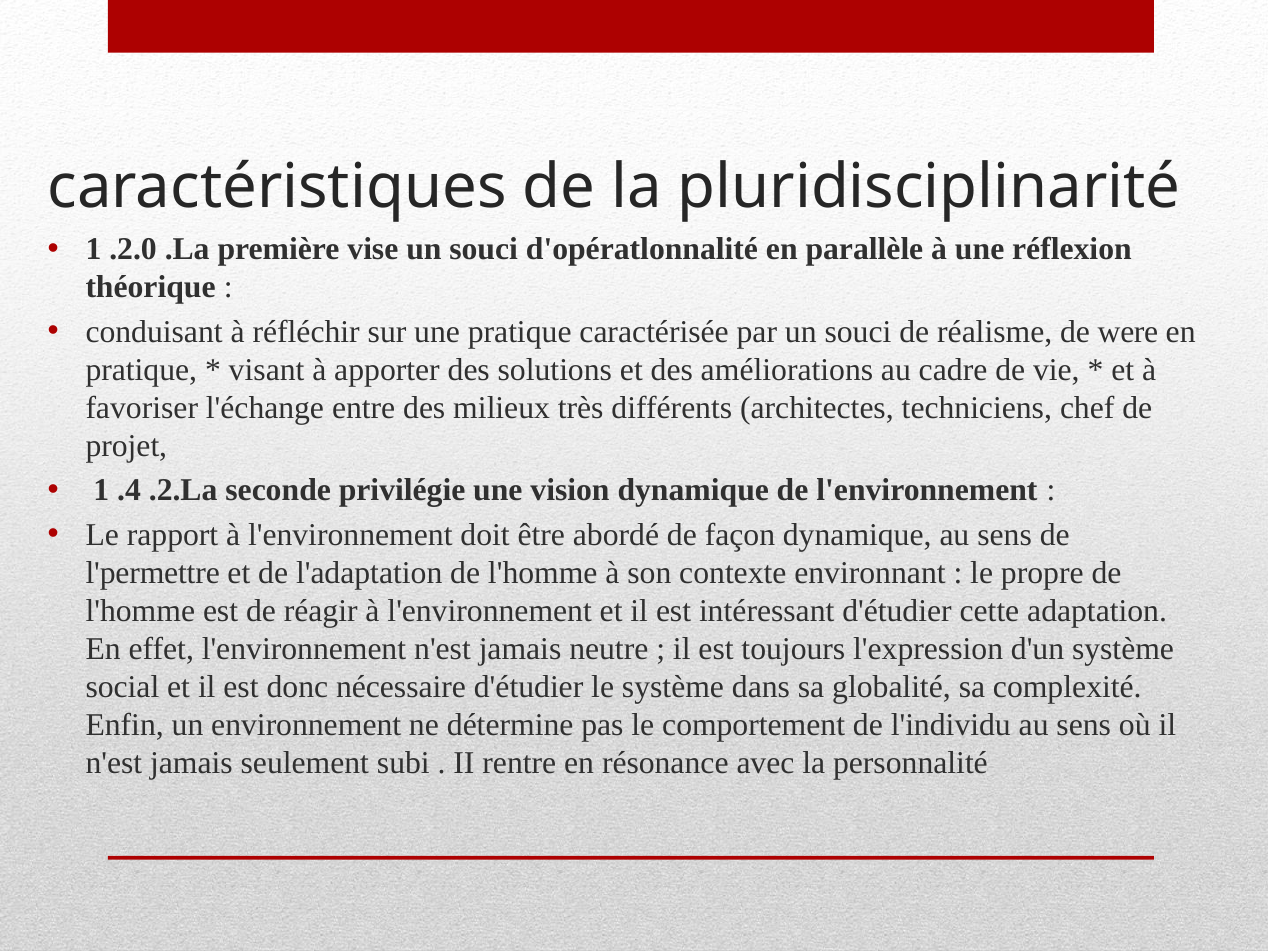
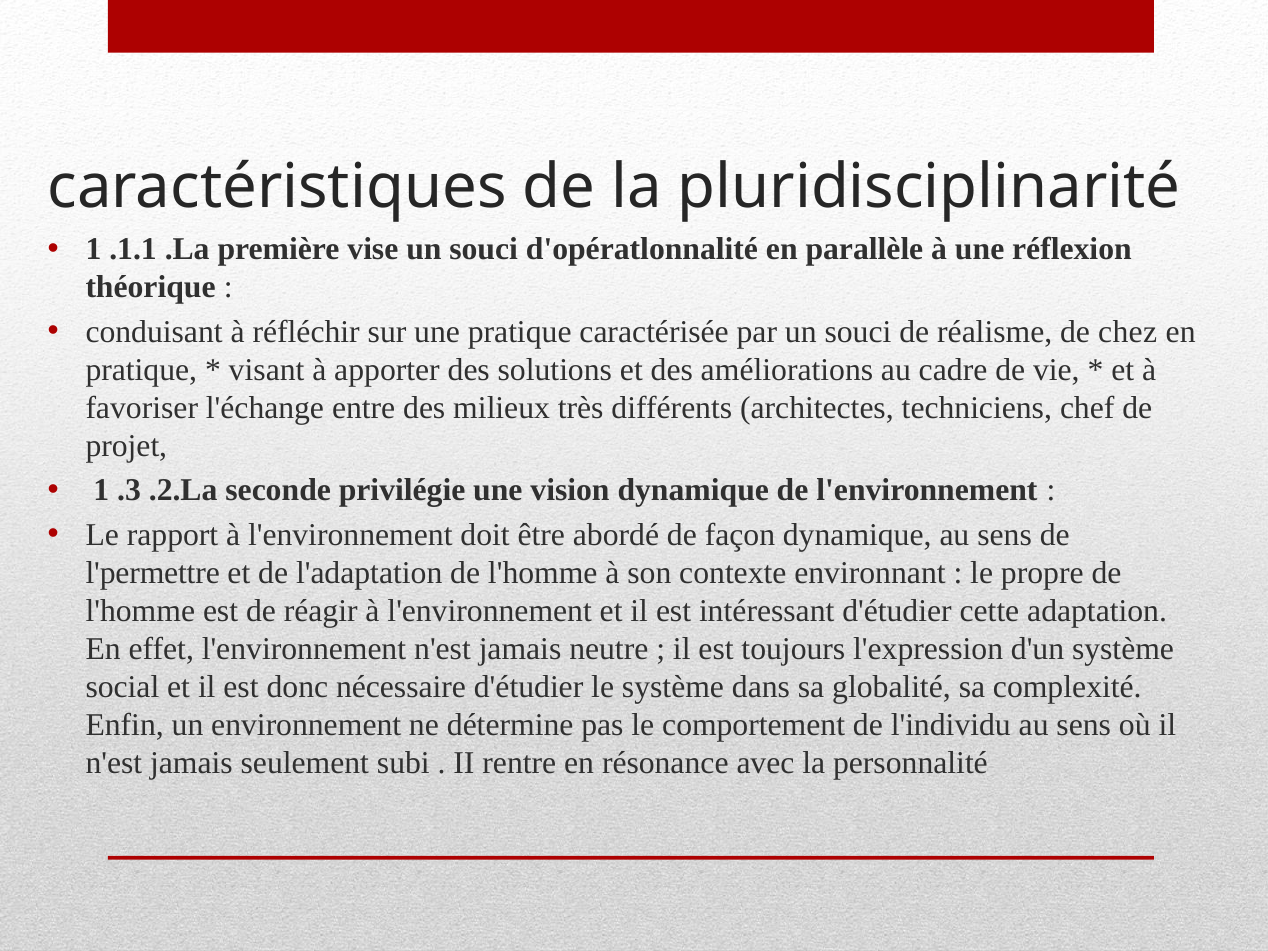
.2.0: .2.0 -> .1.1
were: were -> chez
.4: .4 -> .3
